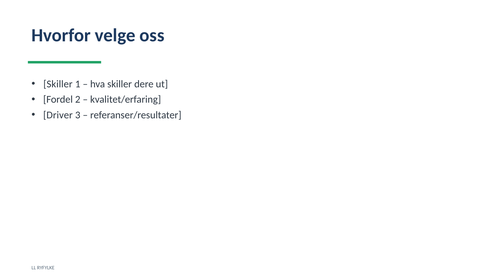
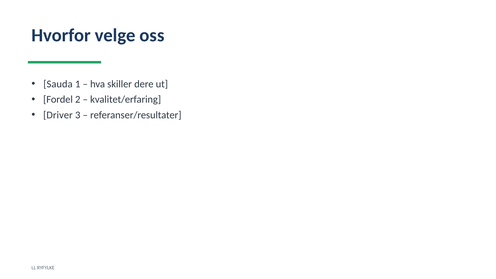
Skiller at (58, 84): Skiller -> Sauda
